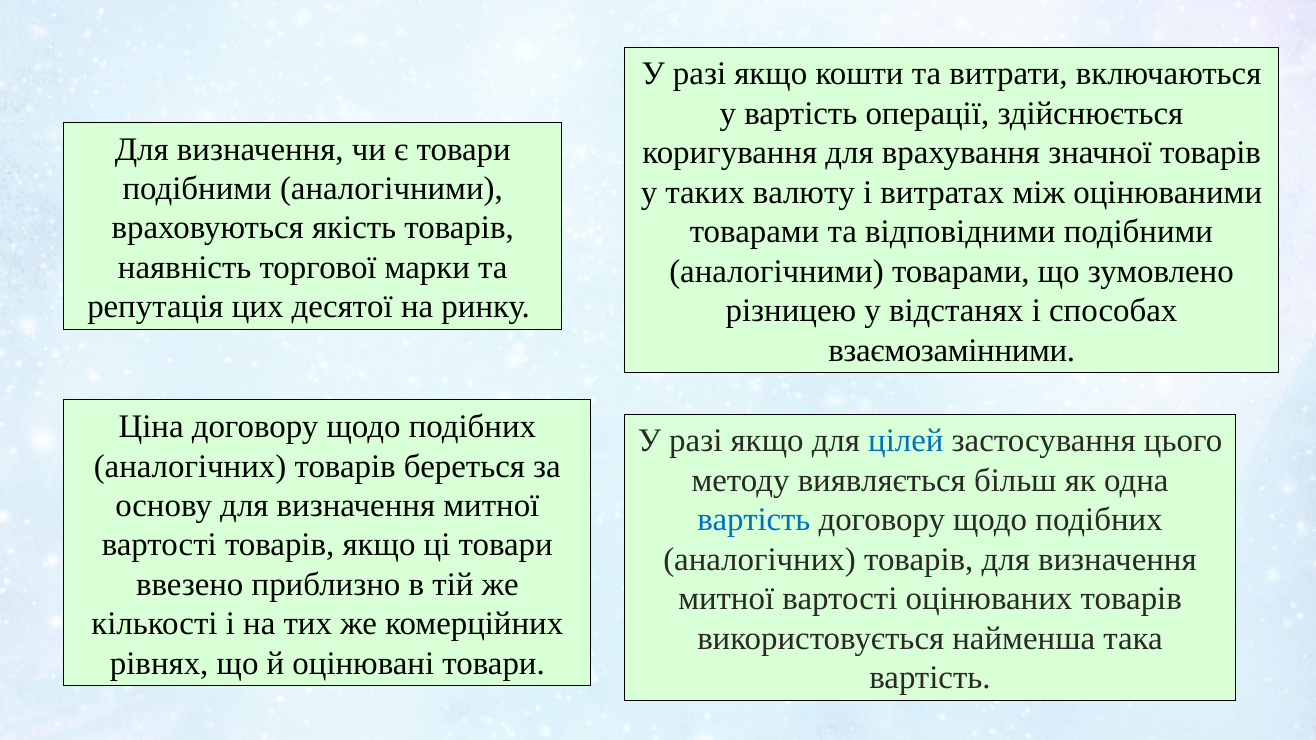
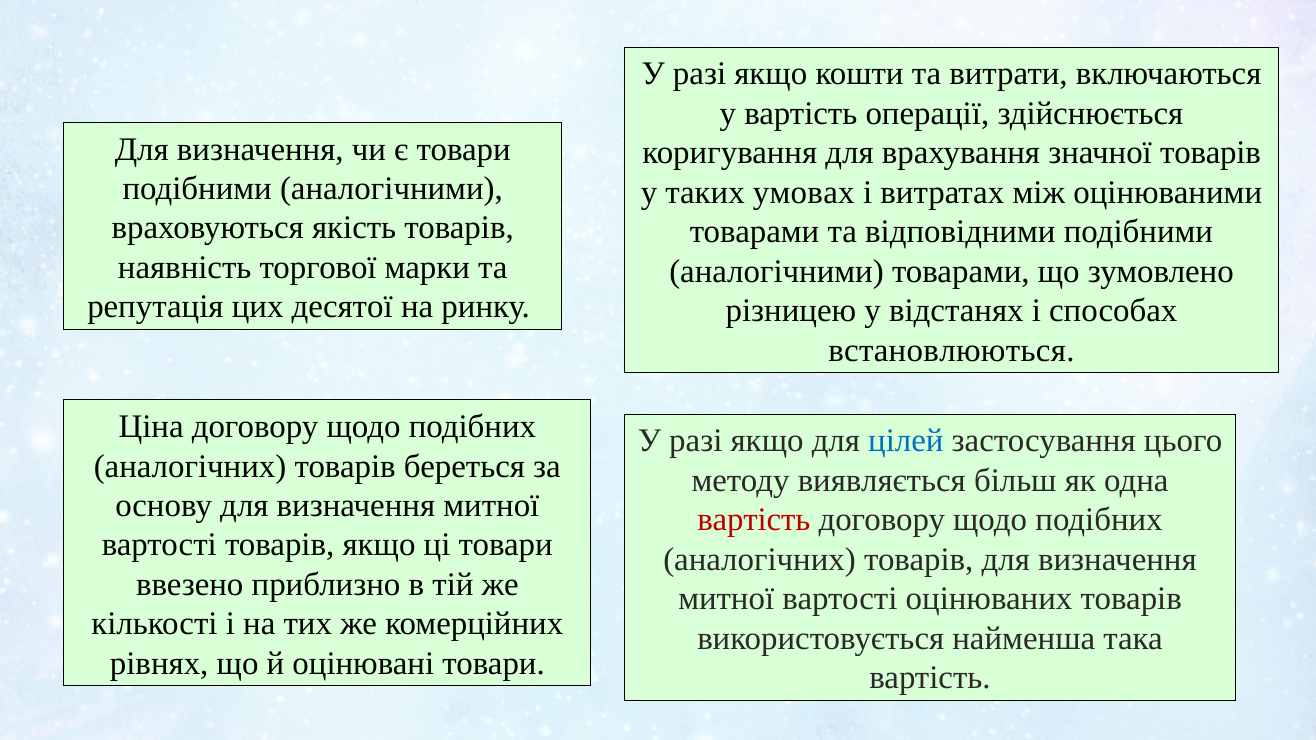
валюту: валюту -> умовах
взаємозамінними: взаємозамінними -> встановлюються
вартість at (754, 520) colour: blue -> red
